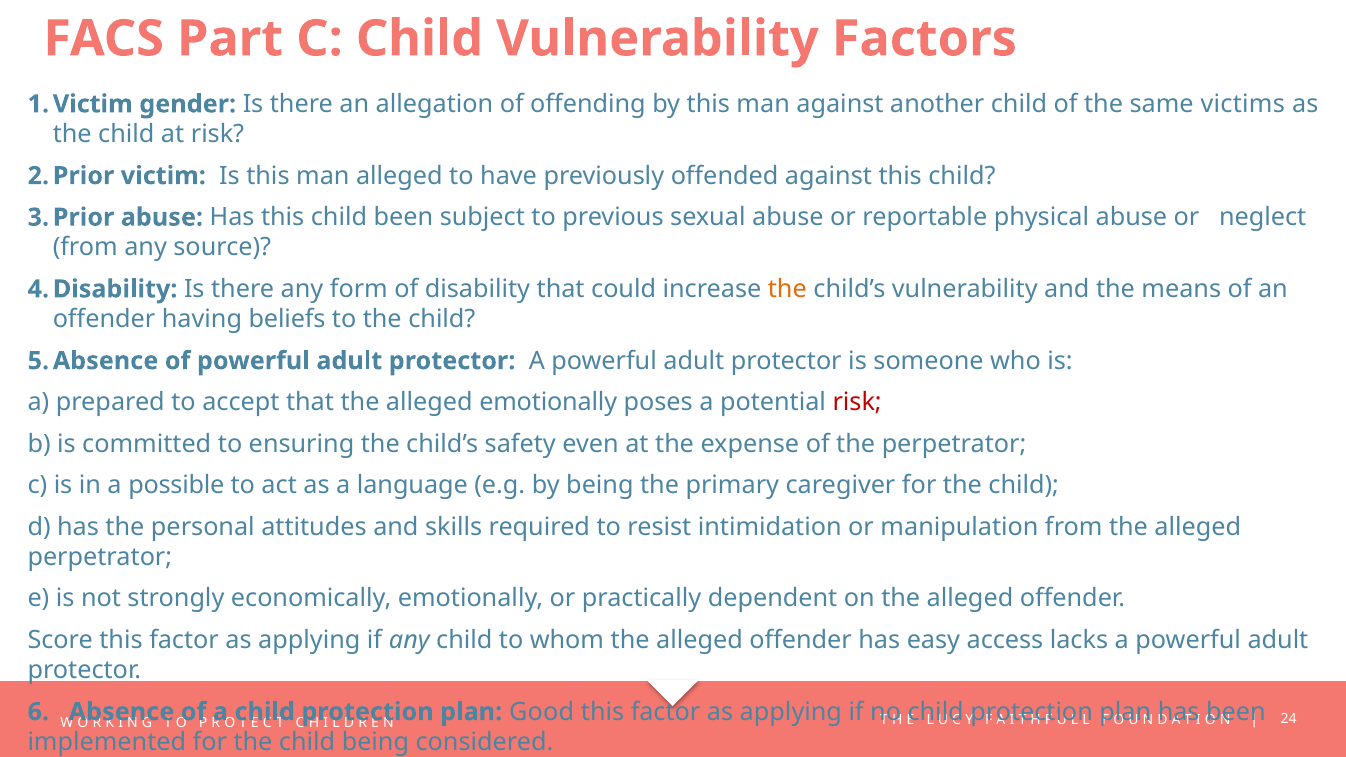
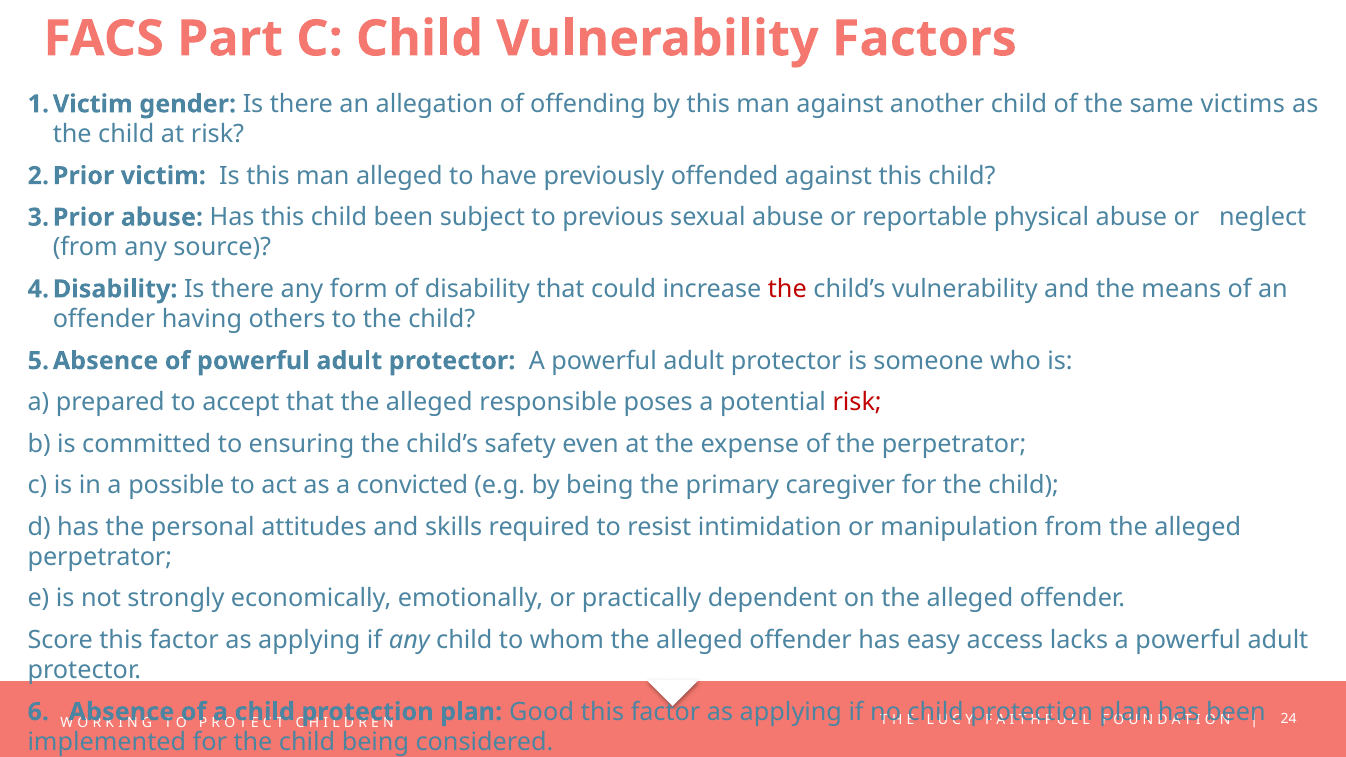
the at (787, 289) colour: orange -> red
beliefs: beliefs -> others
alleged emotionally: emotionally -> responsible
language: language -> convicted
